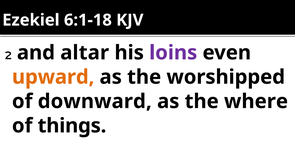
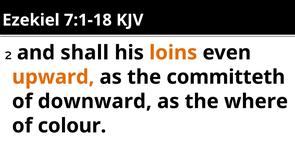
6:1-18: 6:1-18 -> 7:1-18
altar: altar -> shall
loins colour: purple -> orange
worshipped: worshipped -> committeth
things: things -> colour
